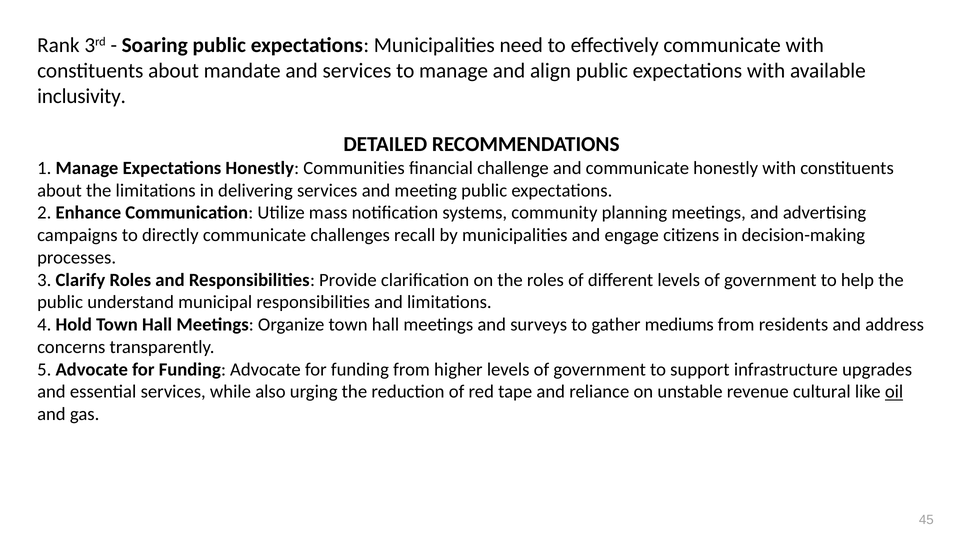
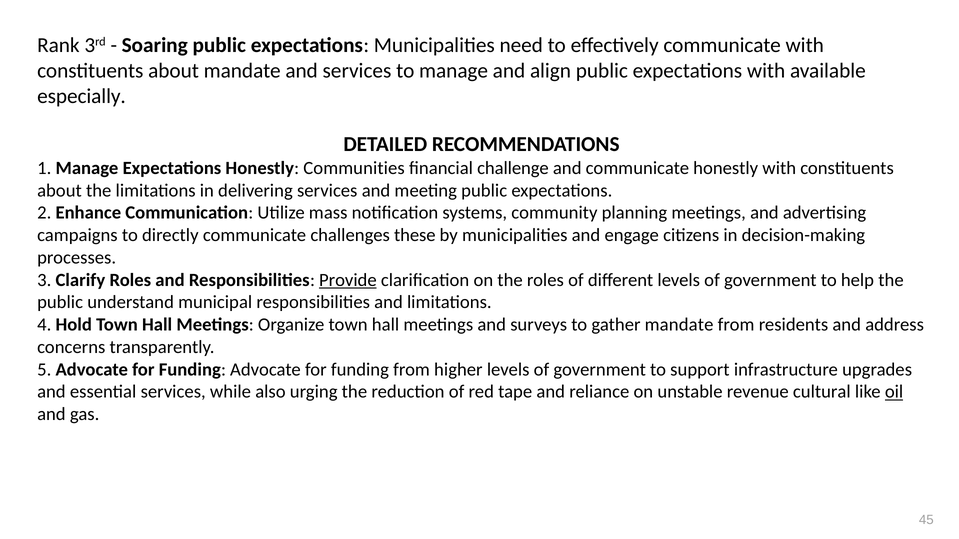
inclusivity: inclusivity -> especially
recall: recall -> these
Provide underline: none -> present
gather mediums: mediums -> mandate
